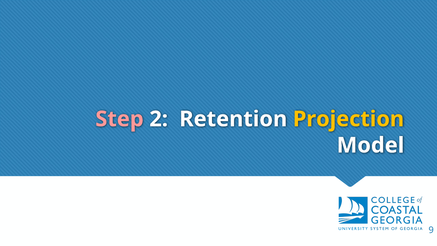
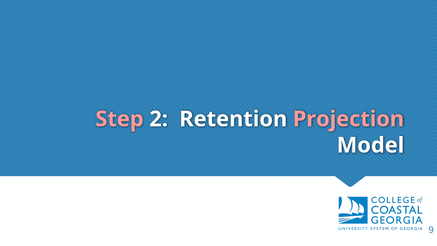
Projection colour: yellow -> pink
